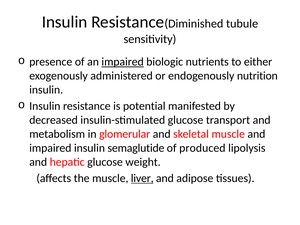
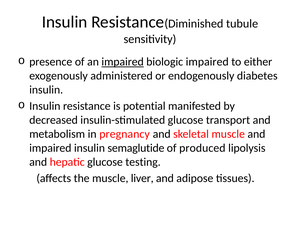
biologic nutrients: nutrients -> impaired
nutrition: nutrition -> diabetes
glomerular: glomerular -> pregnancy
weight: weight -> testing
liver underline: present -> none
